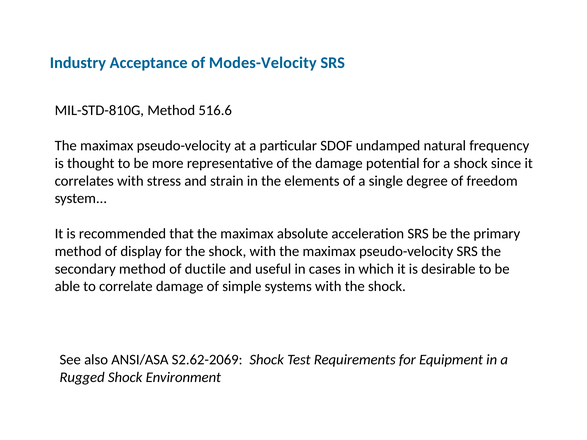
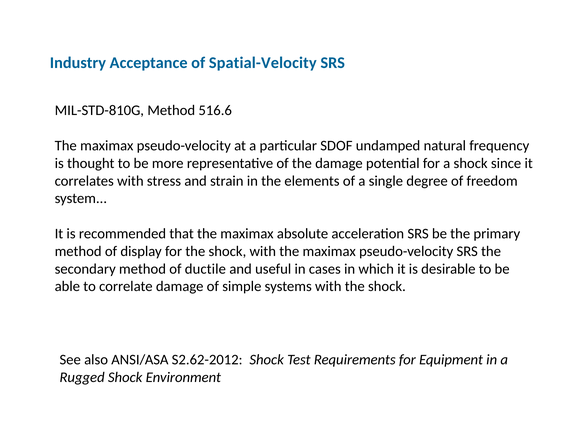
Modes-Velocity: Modes-Velocity -> Spatial-Velocity
S2.62-2069: S2.62-2069 -> S2.62-2012
